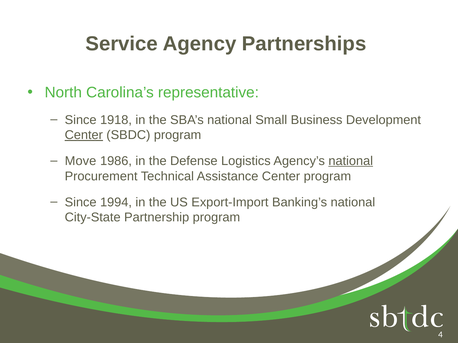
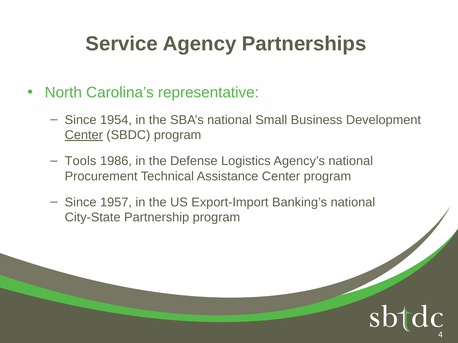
1918: 1918 -> 1954
Move: Move -> Tools
national at (351, 161) underline: present -> none
1994: 1994 -> 1957
